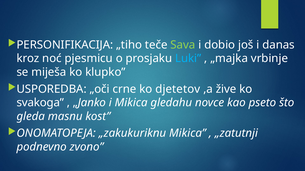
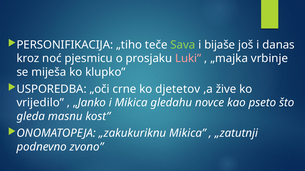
dobio: dobio -> bijaše
Luki colour: light blue -> pink
svakoga: svakoga -> vrijedilo
